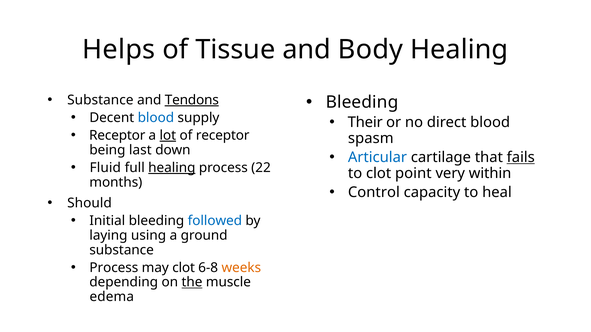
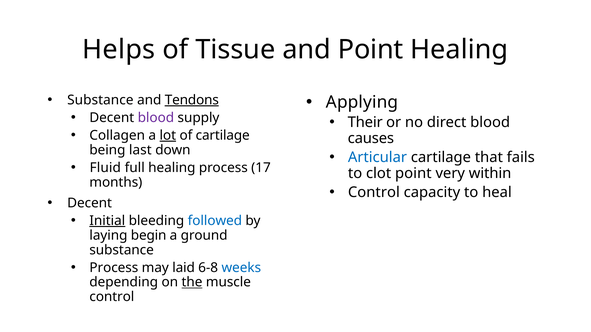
and Body: Body -> Point
Bleeding at (362, 102): Bleeding -> Applying
blood at (156, 118) colour: blue -> purple
Receptor at (117, 136): Receptor -> Collagen
of receptor: receptor -> cartilage
spasm: spasm -> causes
fails underline: present -> none
healing at (172, 168) underline: present -> none
22: 22 -> 17
Should at (89, 203): Should -> Decent
Initial underline: none -> present
using: using -> begin
may clot: clot -> laid
weeks colour: orange -> blue
edema at (112, 297): edema -> control
